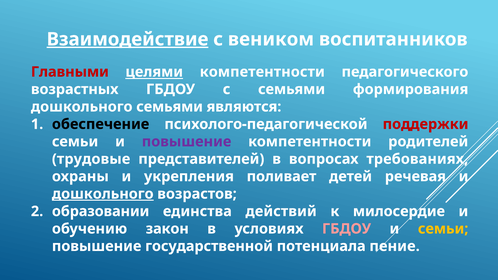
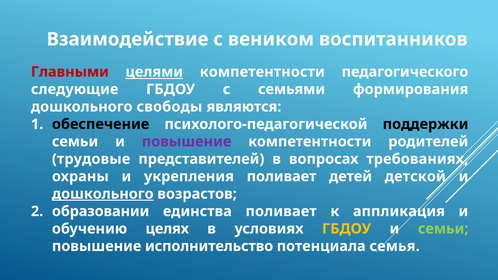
Взаимодействие underline: present -> none
возрастных: возрастных -> следующие
дошкольного семьями: семьями -> свободы
поддержки colour: red -> black
речевая: речевая -> детской
единства действий: действий -> поливает
милосердие: милосердие -> аппликация
закон: закон -> целях
ГБДОУ at (347, 229) colour: pink -> yellow
семьи at (443, 229) colour: yellow -> light green
государственной: государственной -> исполнительство
пение: пение -> семья
